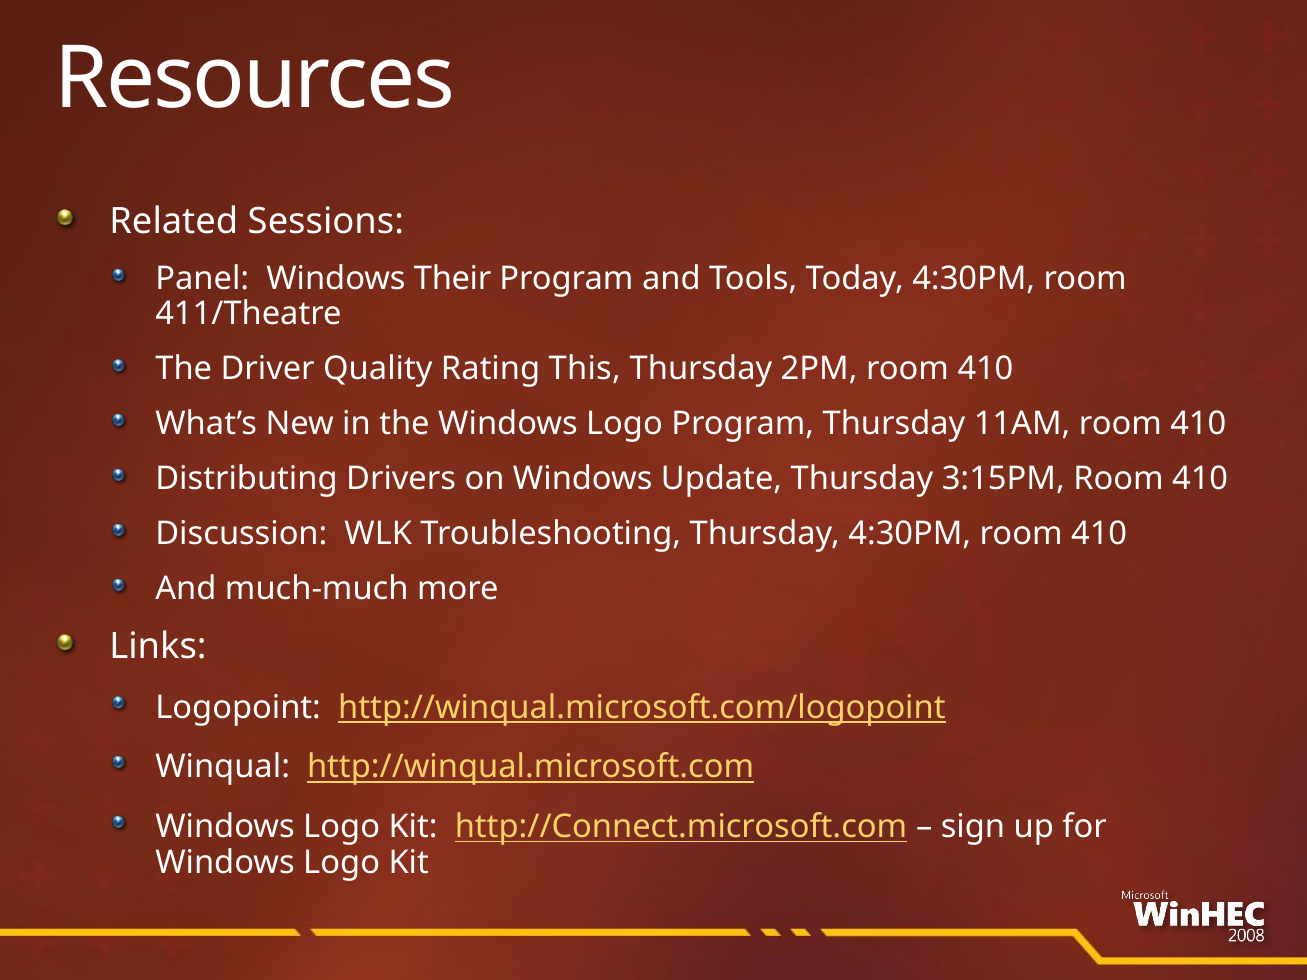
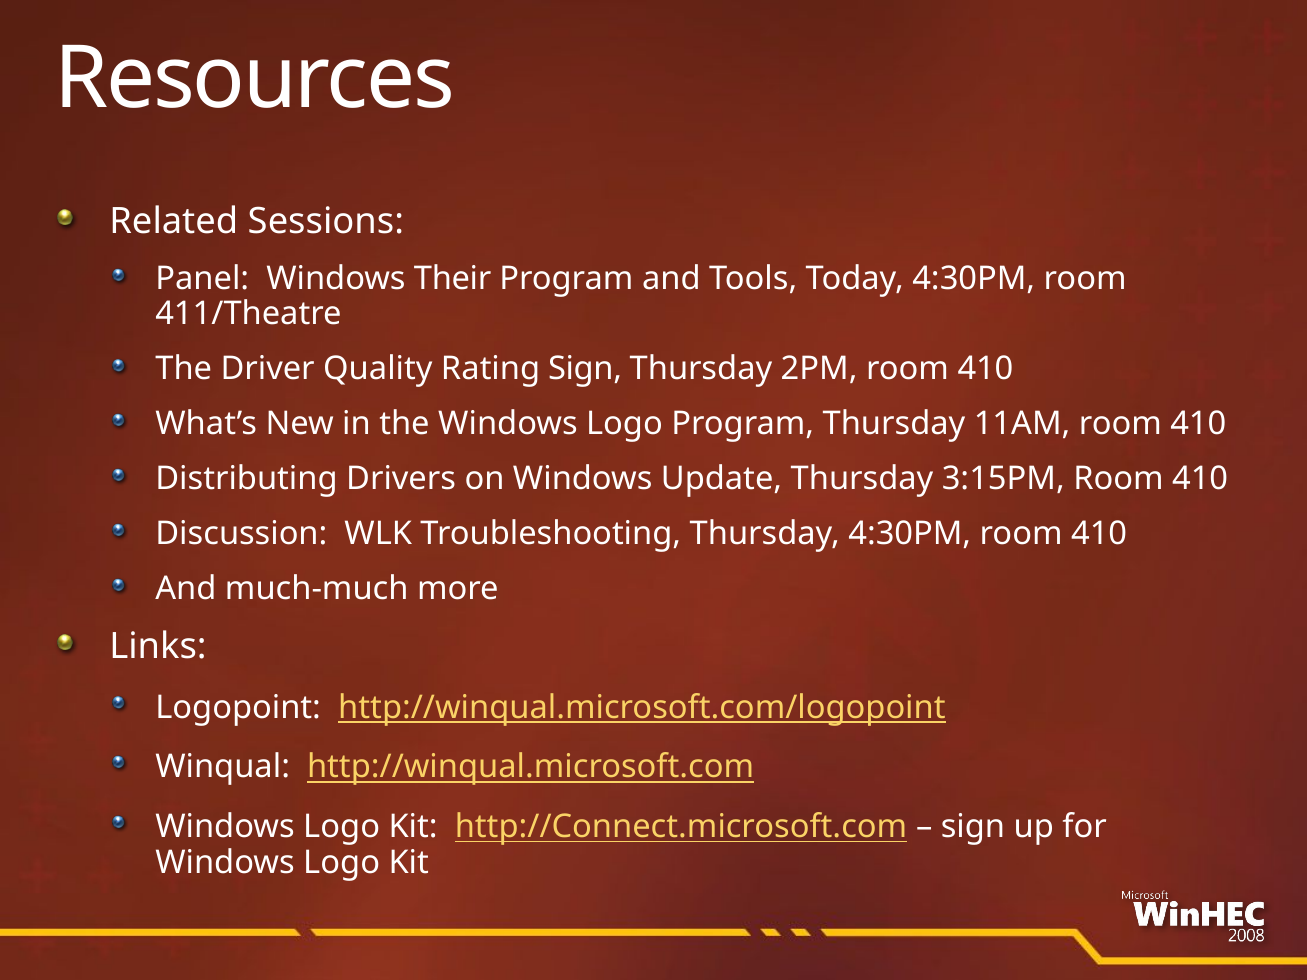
Rating This: This -> Sign
